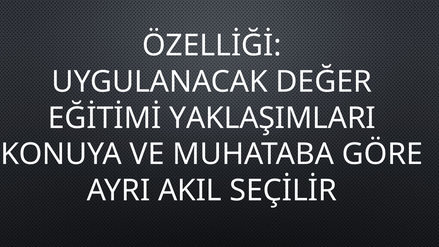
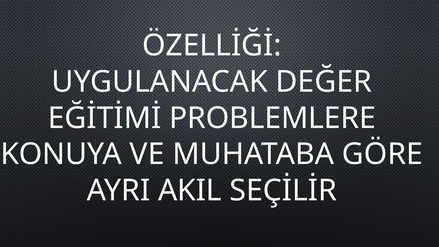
YAKLAŞIMLARI: YAKLAŞIMLARI -> PROBLEMLERE
